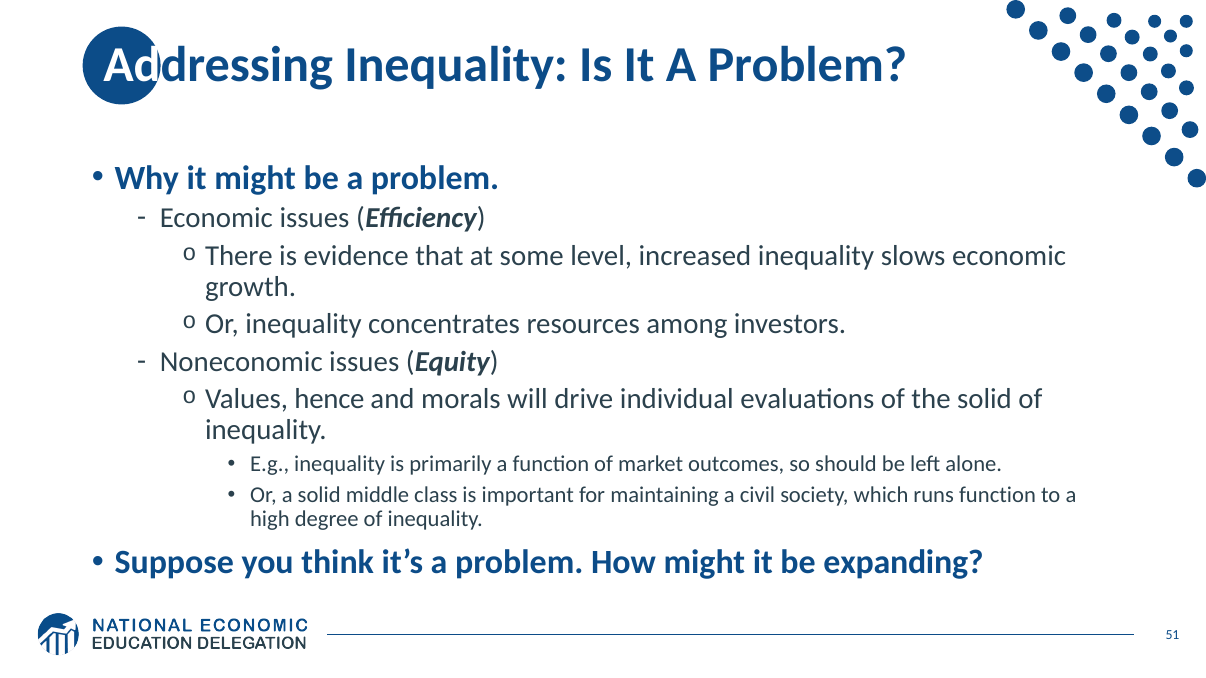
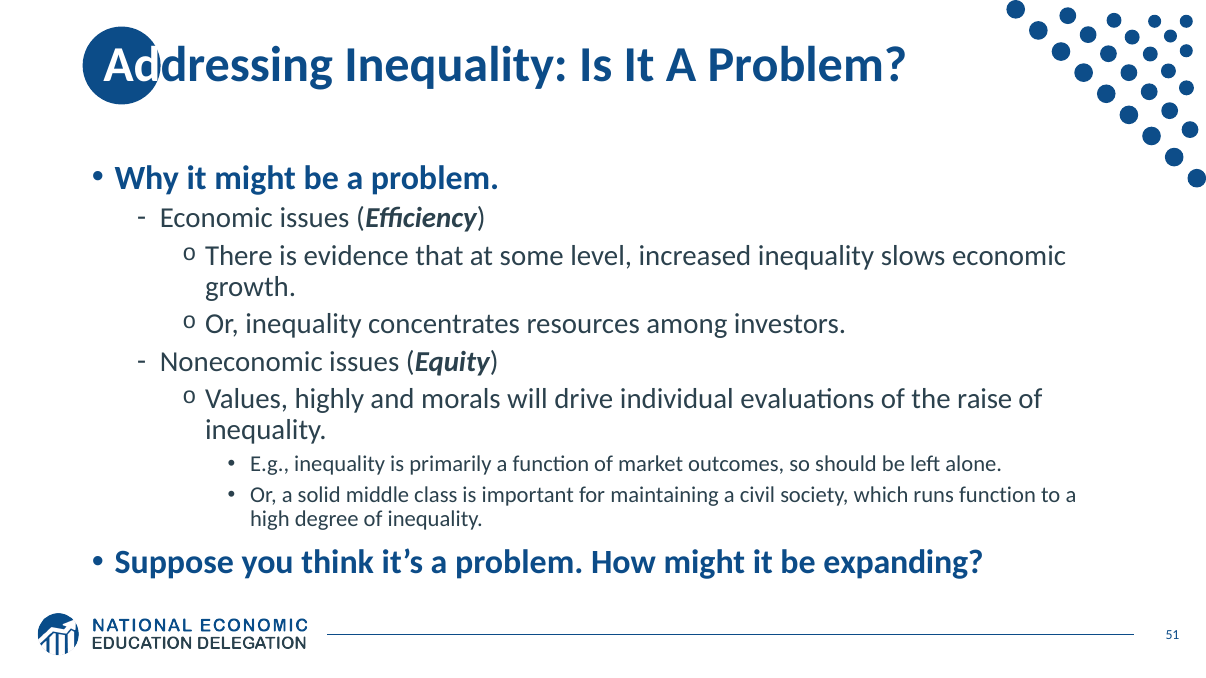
hence: hence -> highly
the solid: solid -> raise
